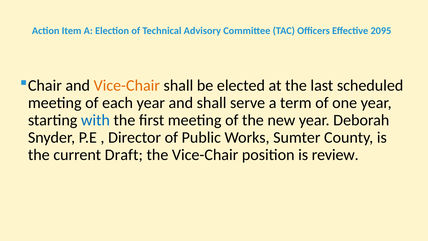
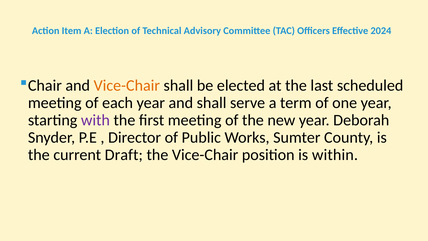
2095: 2095 -> 2024
with colour: blue -> purple
review: review -> within
